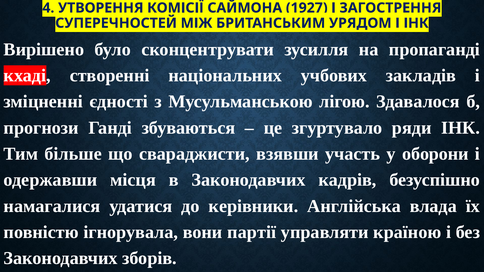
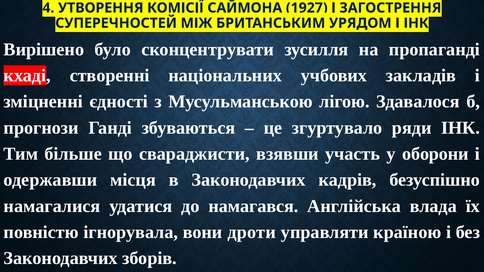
керівники: керівники -> намагався
партії: партії -> дроти
